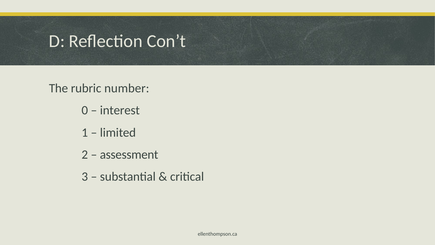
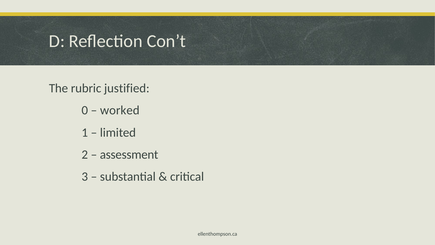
number: number -> justified
interest: interest -> worked
